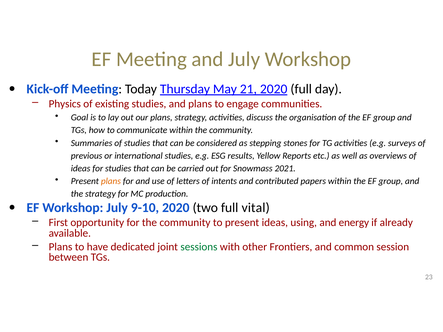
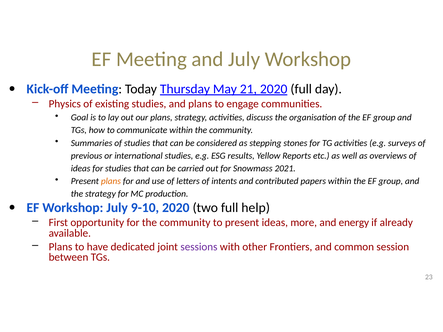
vital: vital -> help
using: using -> more
sessions colour: green -> purple
